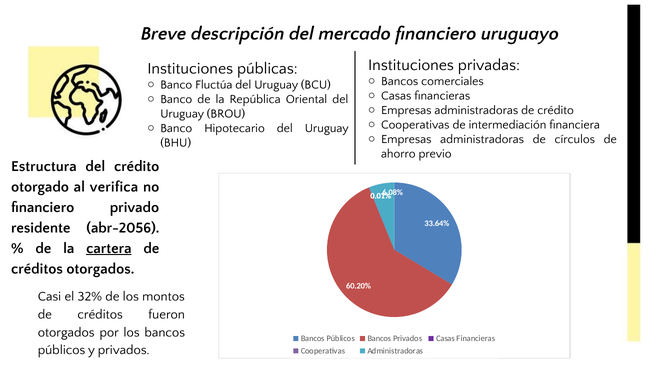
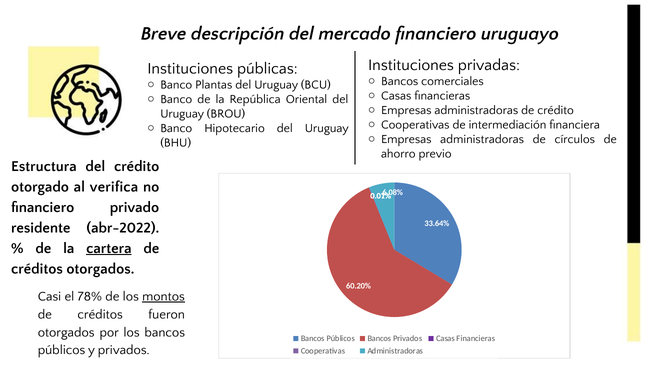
Fluctúa: Fluctúa -> Plantas
abr-2056: abr-2056 -> abr-2022
32%: 32% -> 78%
montos underline: none -> present
